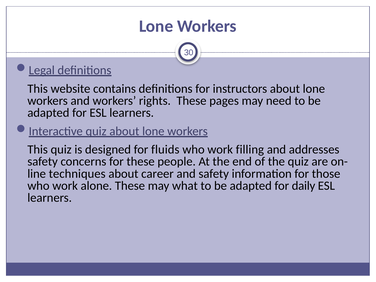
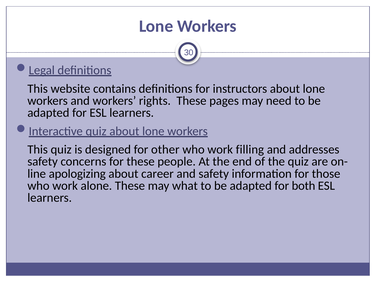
fluids: fluids -> other
techniques: techniques -> apologizing
daily: daily -> both
